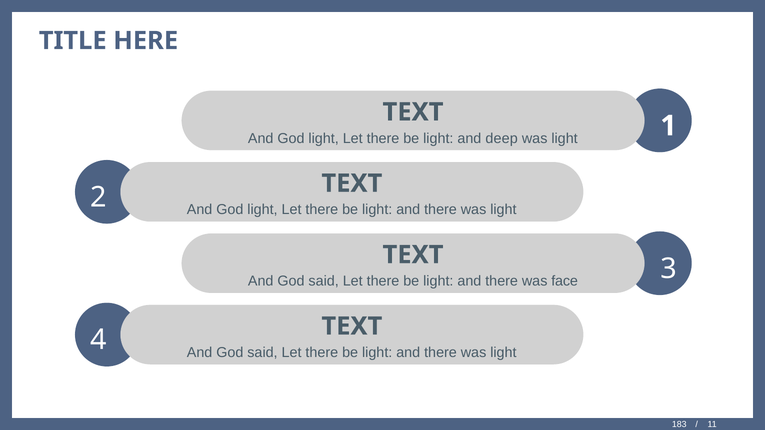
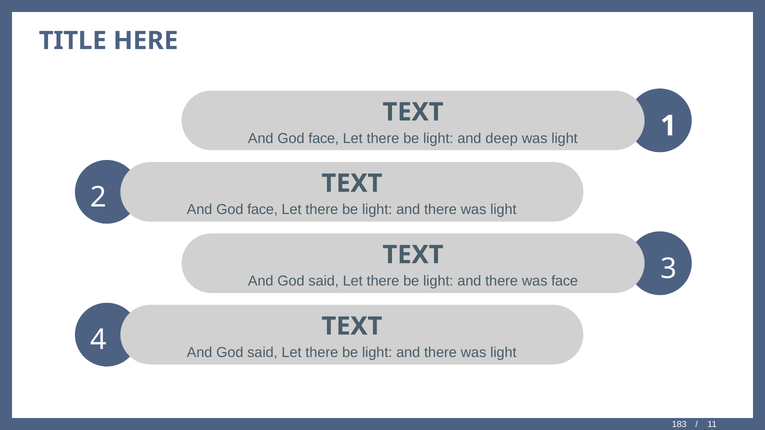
light at (324, 138): light -> face
light at (262, 210): light -> face
